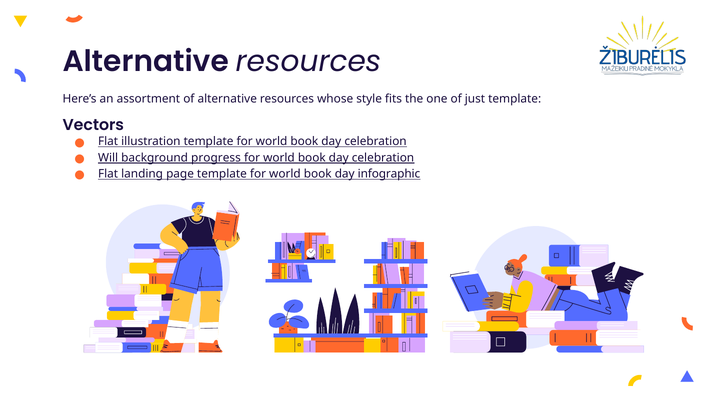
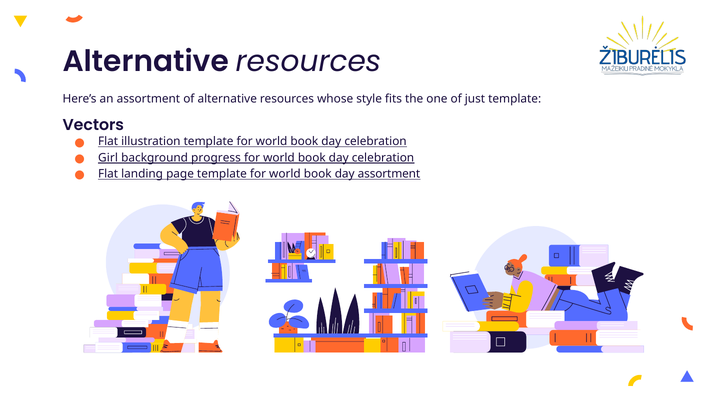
Will: Will -> Girl
day infographic: infographic -> assortment
